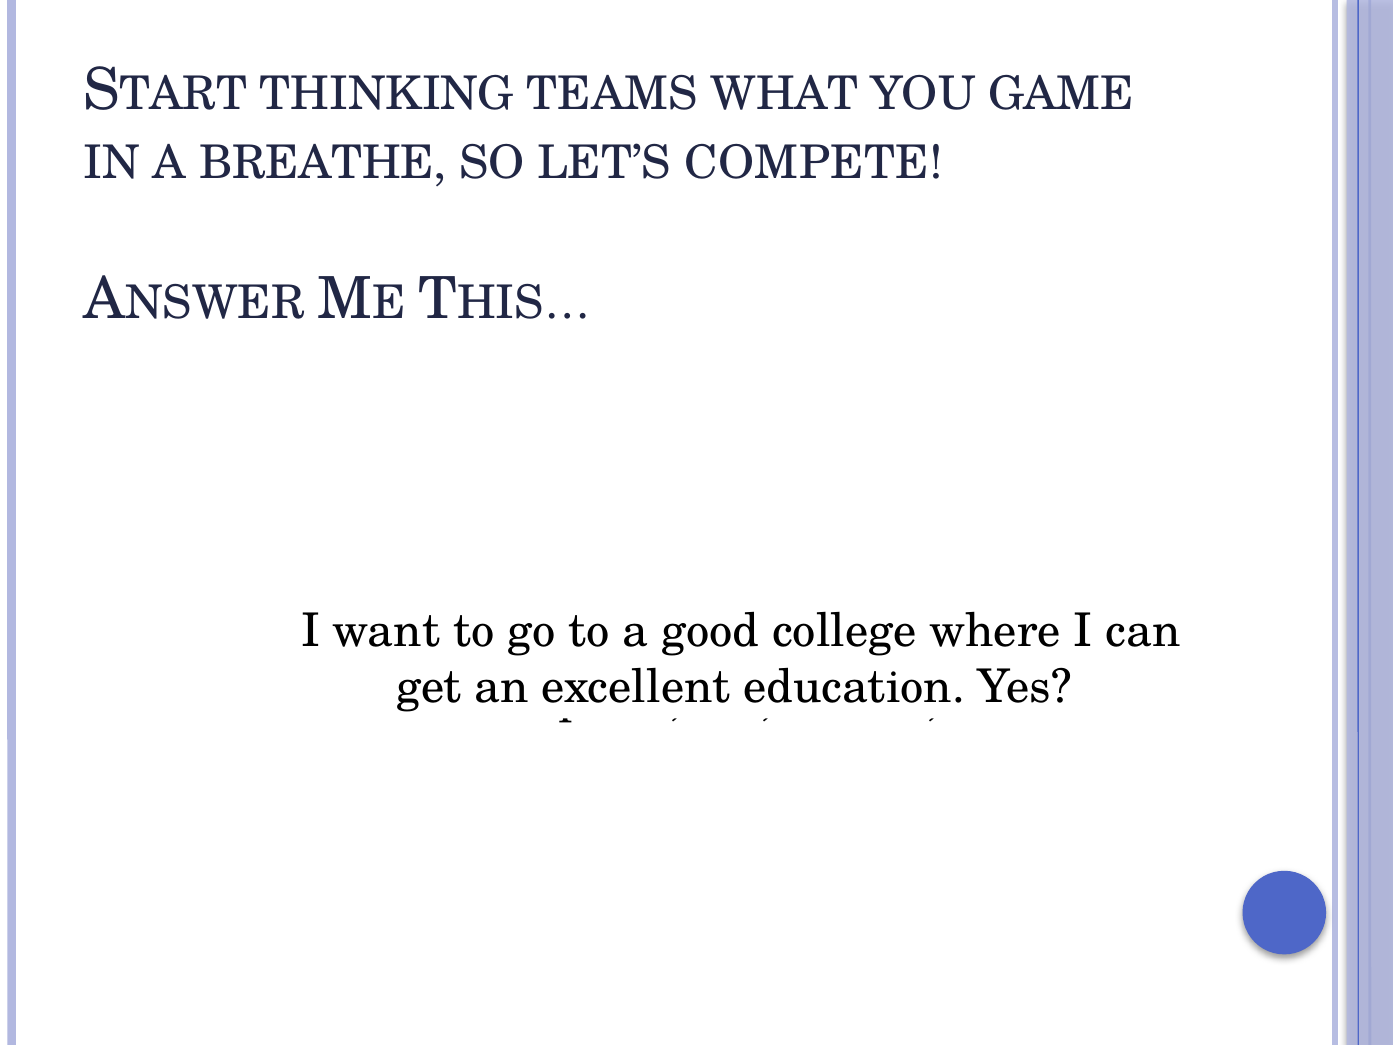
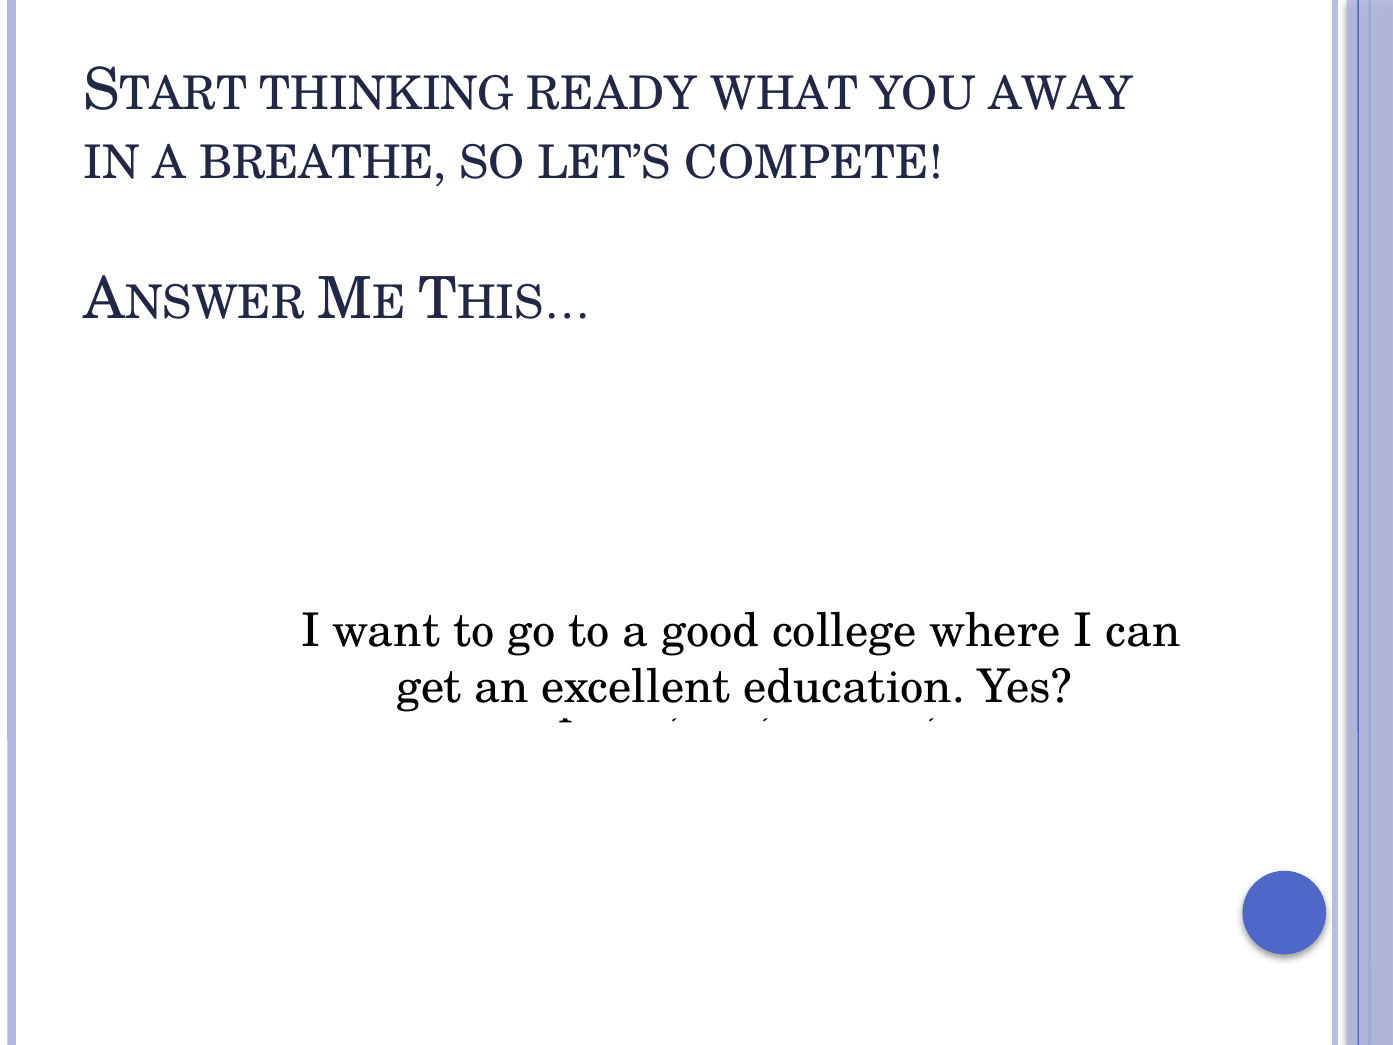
TEAMS: TEAMS -> READY
YOU GAME: GAME -> AWAY
